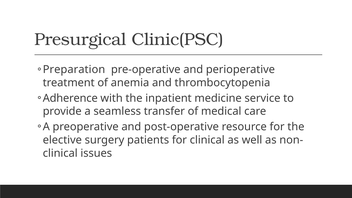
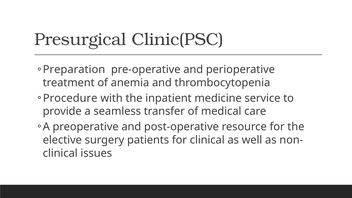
Adherence: Adherence -> Procedure
